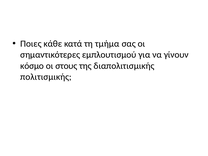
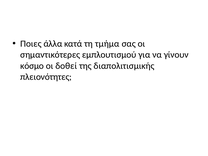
κάθε: κάθε -> άλλα
στους: στους -> δοθεί
πολιτισμικής: πολιτισμικής -> πλειονότητες
